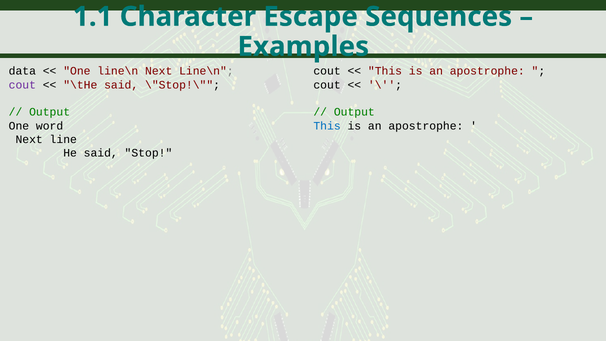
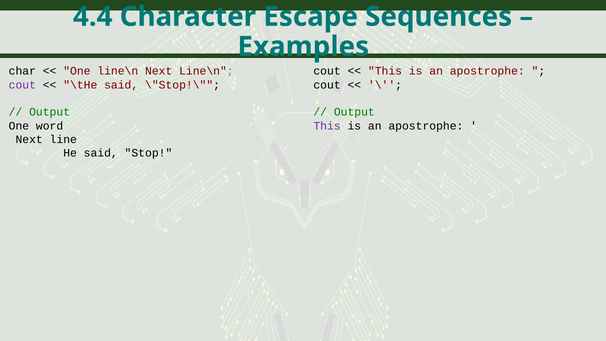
1.1: 1.1 -> 4.4
data: data -> char
This at (327, 126) colour: blue -> purple
